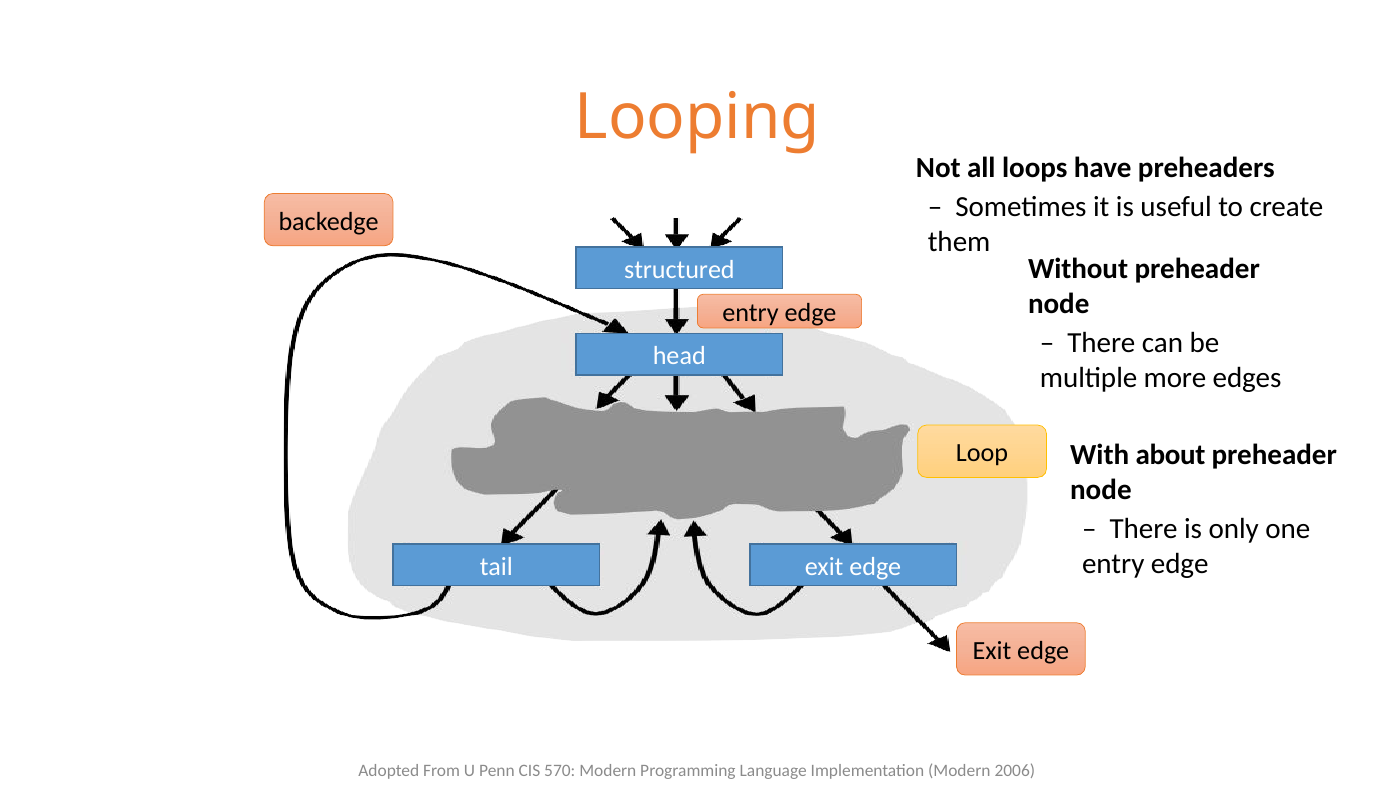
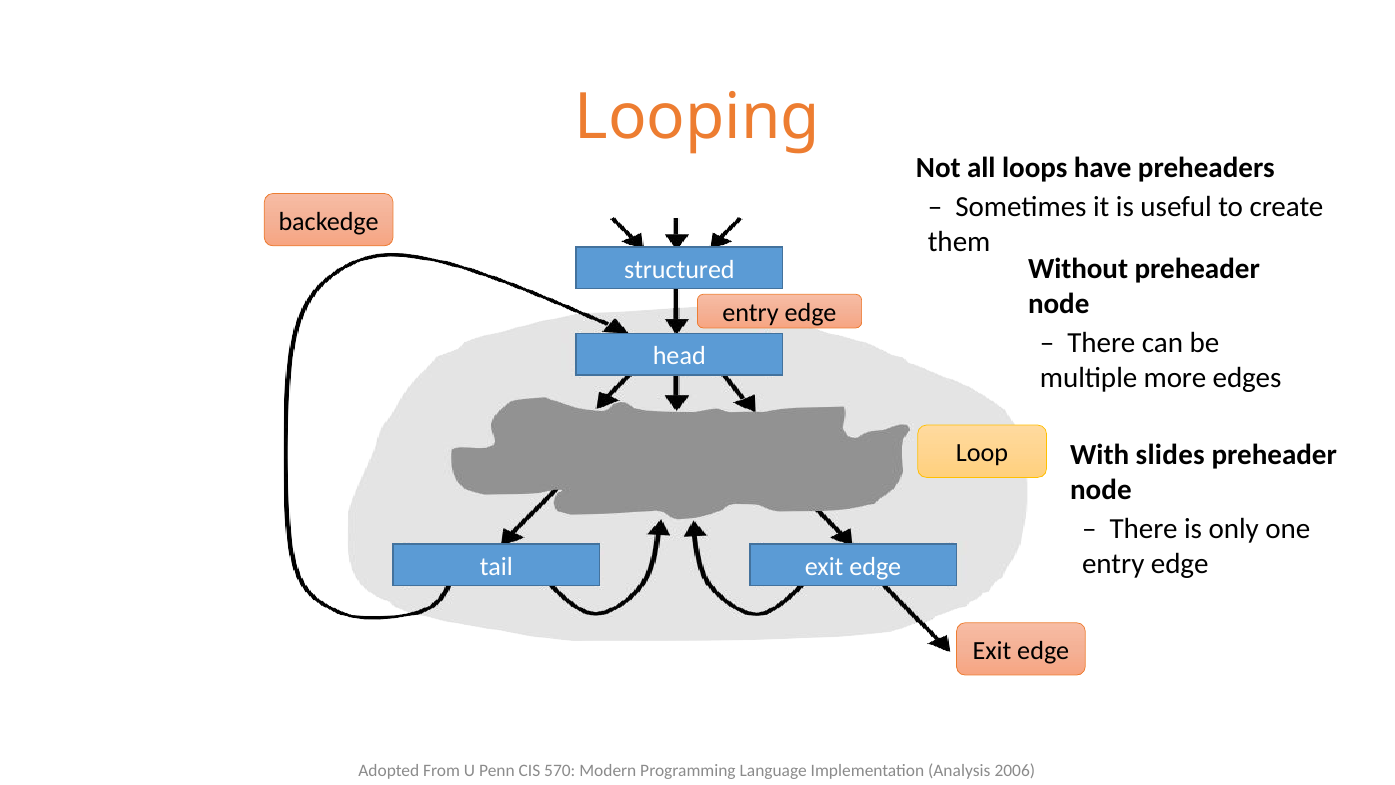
about: about -> slides
Implementation Modern: Modern -> Analysis
